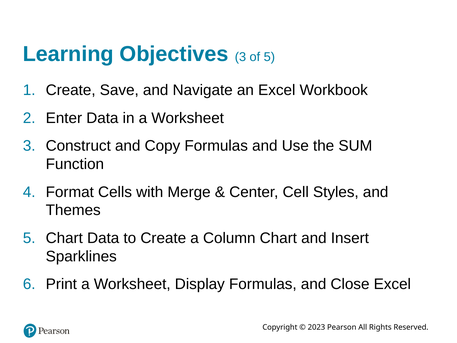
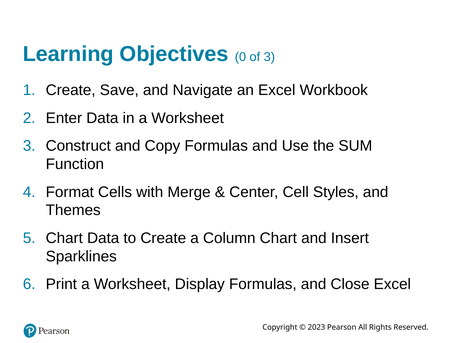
Objectives 3: 3 -> 0
of 5: 5 -> 3
